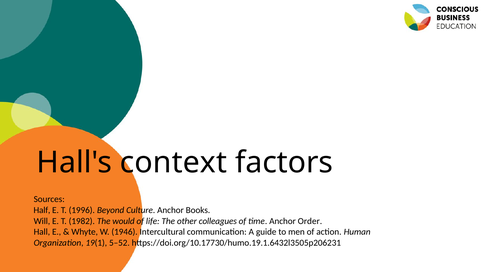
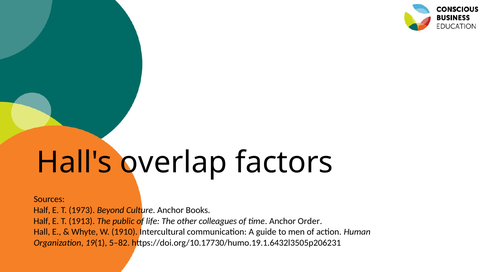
context: context -> overlap
1996: 1996 -> 1973
Will at (42, 221): Will -> Half
1982: 1982 -> 1913
would: would -> public
1946: 1946 -> 1910
5–52: 5–52 -> 5–82
